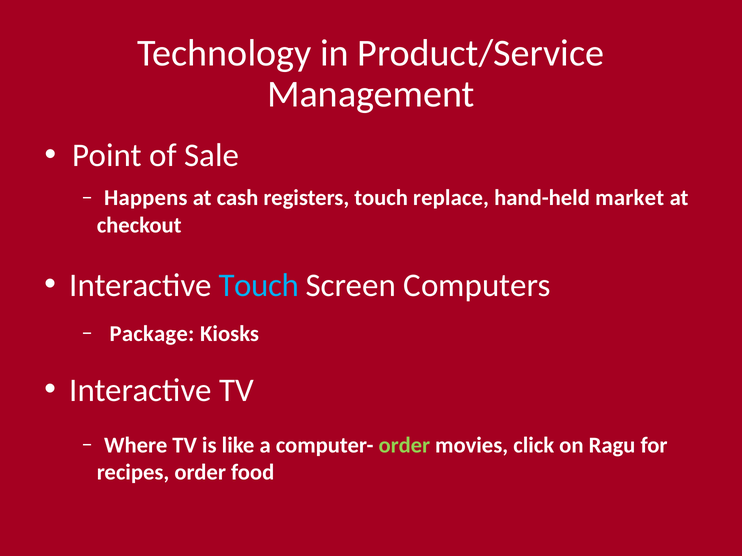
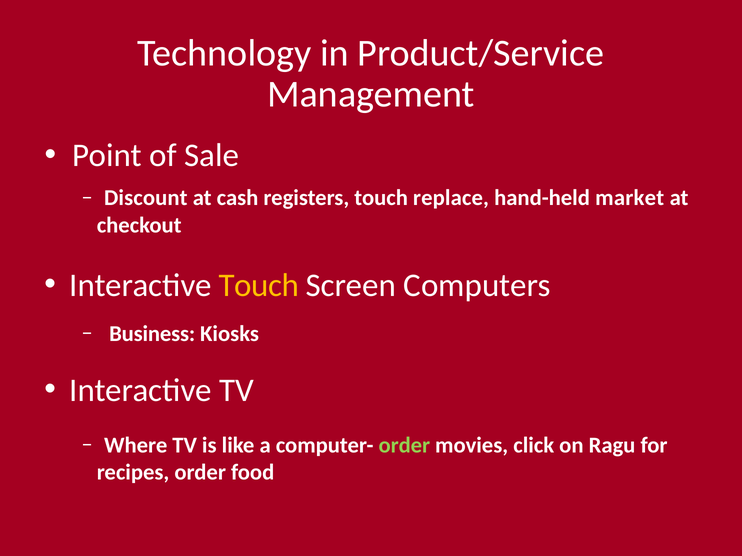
Happens: Happens -> Discount
Touch at (259, 285) colour: light blue -> yellow
Package: Package -> Business
